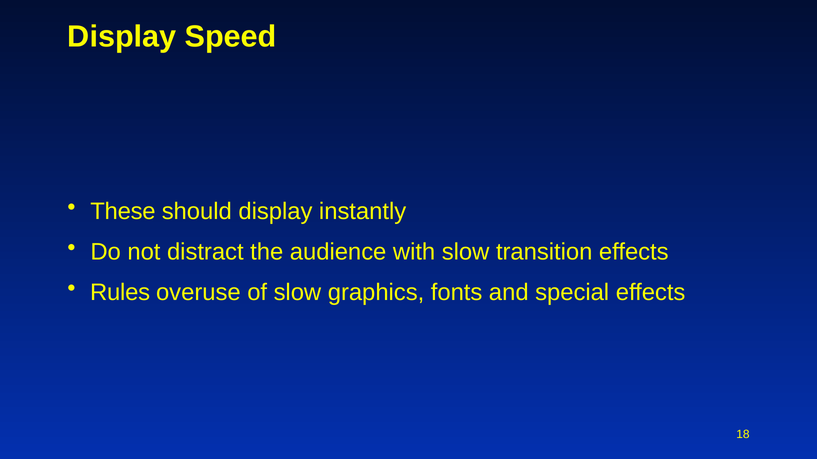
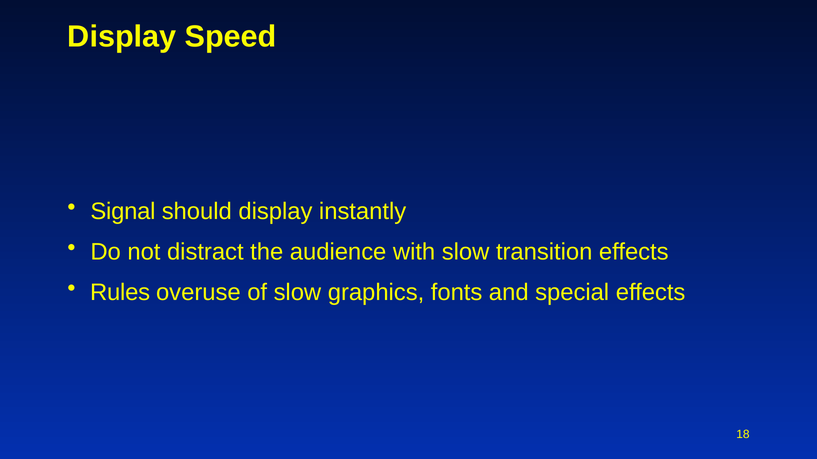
These: These -> Signal
